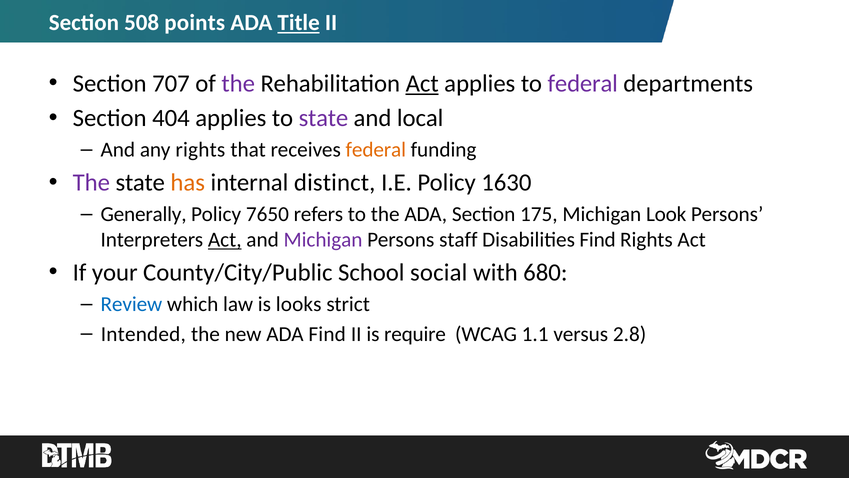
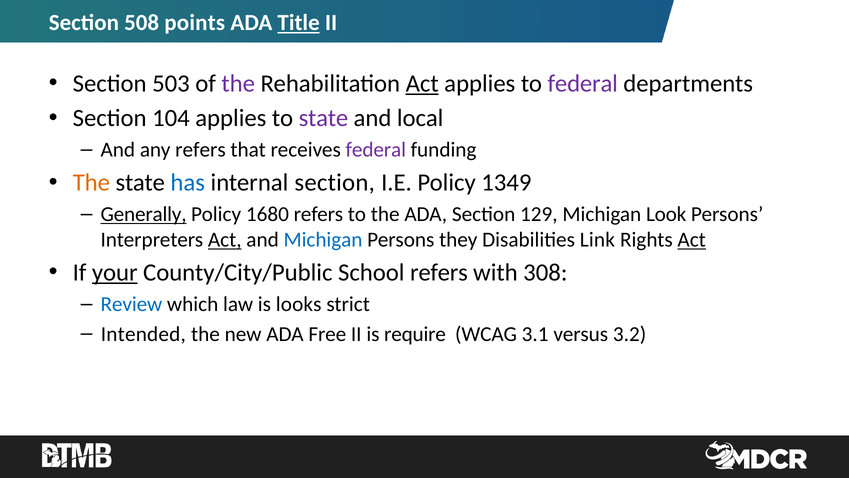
707: 707 -> 503
404: 404 -> 104
any rights: rights -> refers
federal at (376, 150) colour: orange -> purple
The at (91, 183) colour: purple -> orange
has colour: orange -> blue
internal distinct: distinct -> section
1630: 1630 -> 1349
Generally underline: none -> present
7650: 7650 -> 1680
175: 175 -> 129
Michigan at (323, 240) colour: purple -> blue
staff: staff -> they
Disabilities Find: Find -> Link
Act at (692, 240) underline: none -> present
your underline: none -> present
School social: social -> refers
680: 680 -> 308
ADA Find: Find -> Free
1.1: 1.1 -> 3.1
2.8: 2.8 -> 3.2
